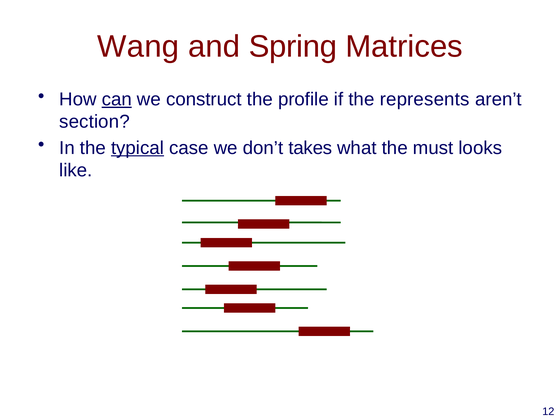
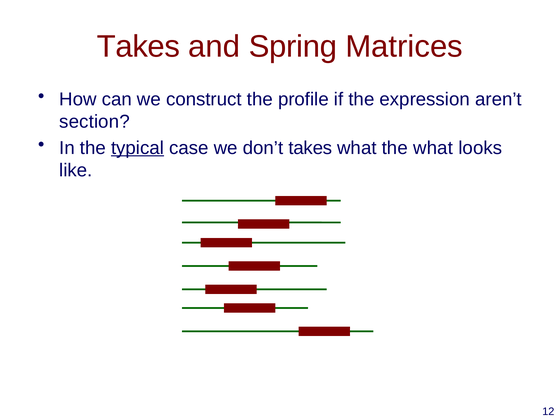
Wang at (138, 46): Wang -> Takes
can underline: present -> none
represents: represents -> expression
the must: must -> what
